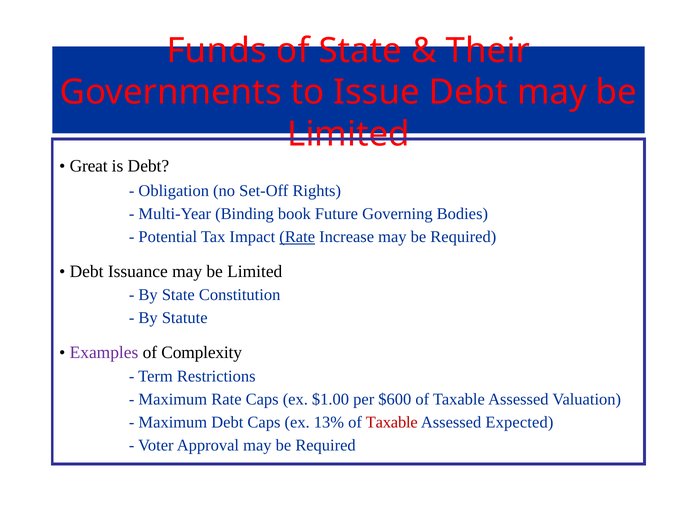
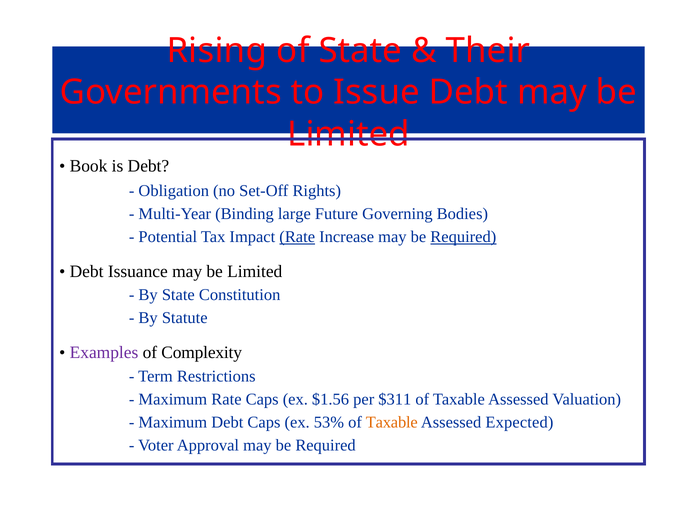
Funds: Funds -> Rising
Great: Great -> Book
book: book -> large
Required at (463, 237) underline: none -> present
$1.00: $1.00 -> $1.56
$600: $600 -> $311
13%: 13% -> 53%
Taxable at (392, 423) colour: red -> orange
